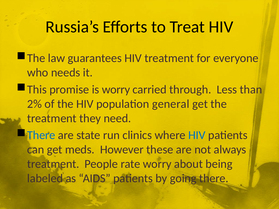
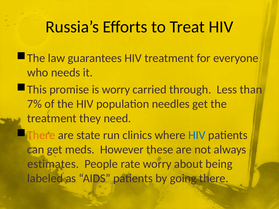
2%: 2% -> 7%
general: general -> needles
There at (41, 135) colour: blue -> orange
treatment at (53, 164): treatment -> estimates
